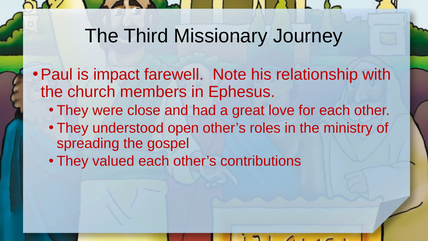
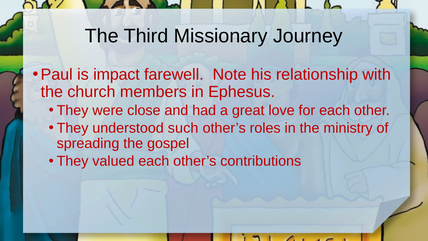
open: open -> such
